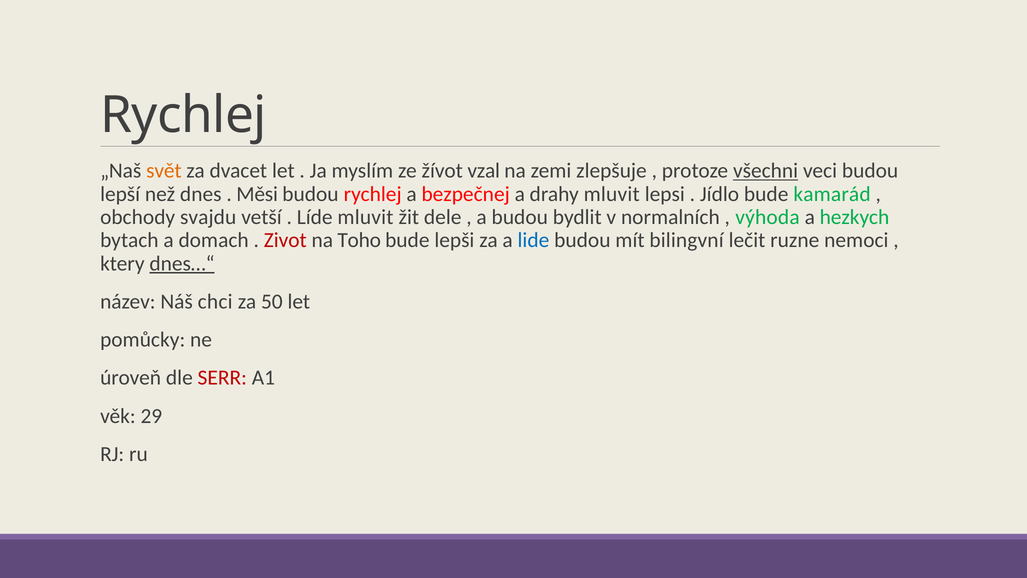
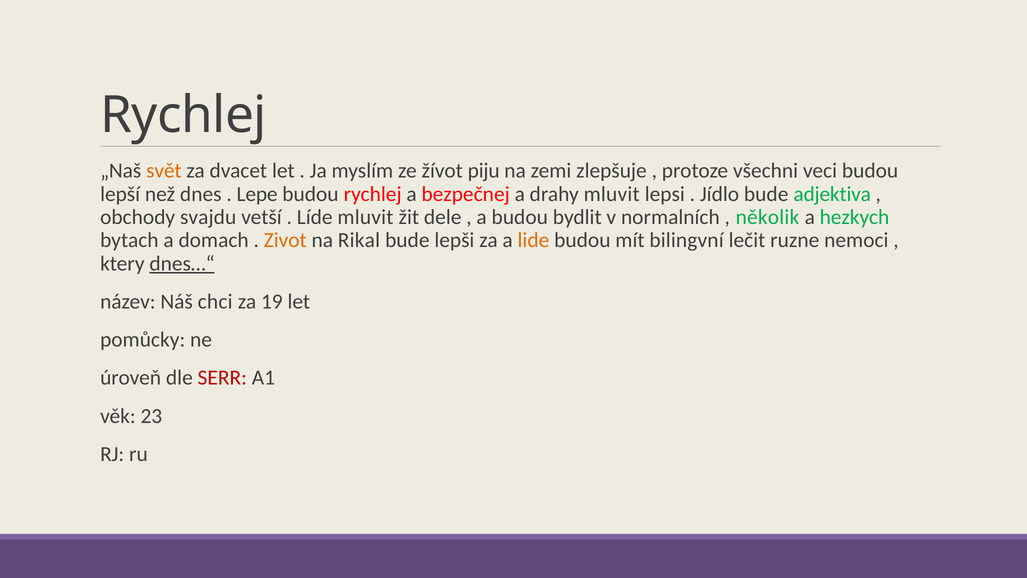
vzal: vzal -> piju
všechni underline: present -> none
Měsi: Měsi -> Lepe
kamarád: kamarád -> adjektiva
výhoda: výhoda -> několik
Zivot colour: red -> orange
Toho: Toho -> Rikal
lide colour: blue -> orange
50: 50 -> 19
29: 29 -> 23
